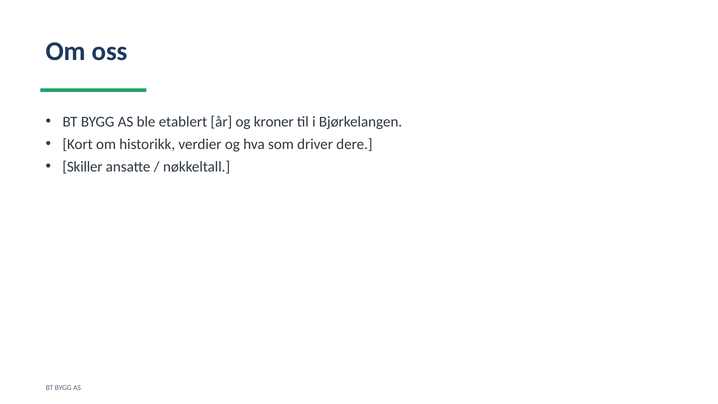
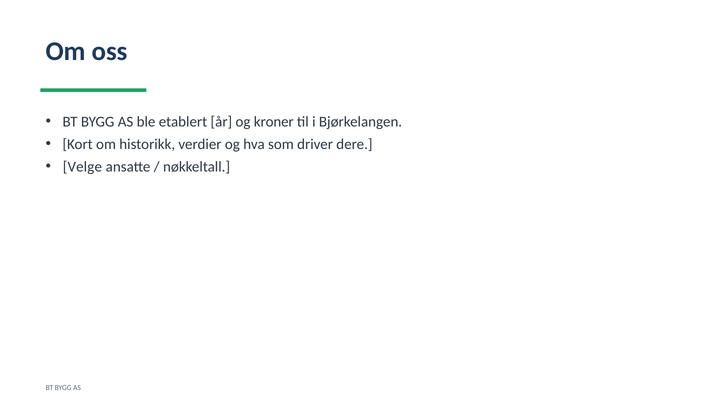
Skiller: Skiller -> Velge
